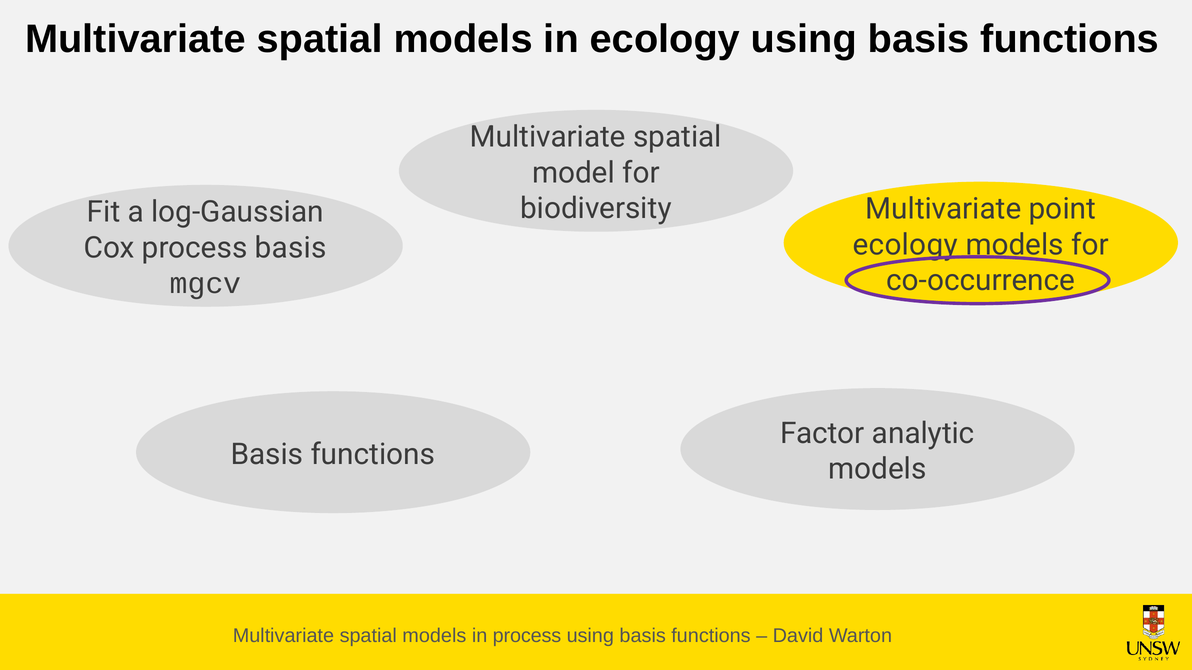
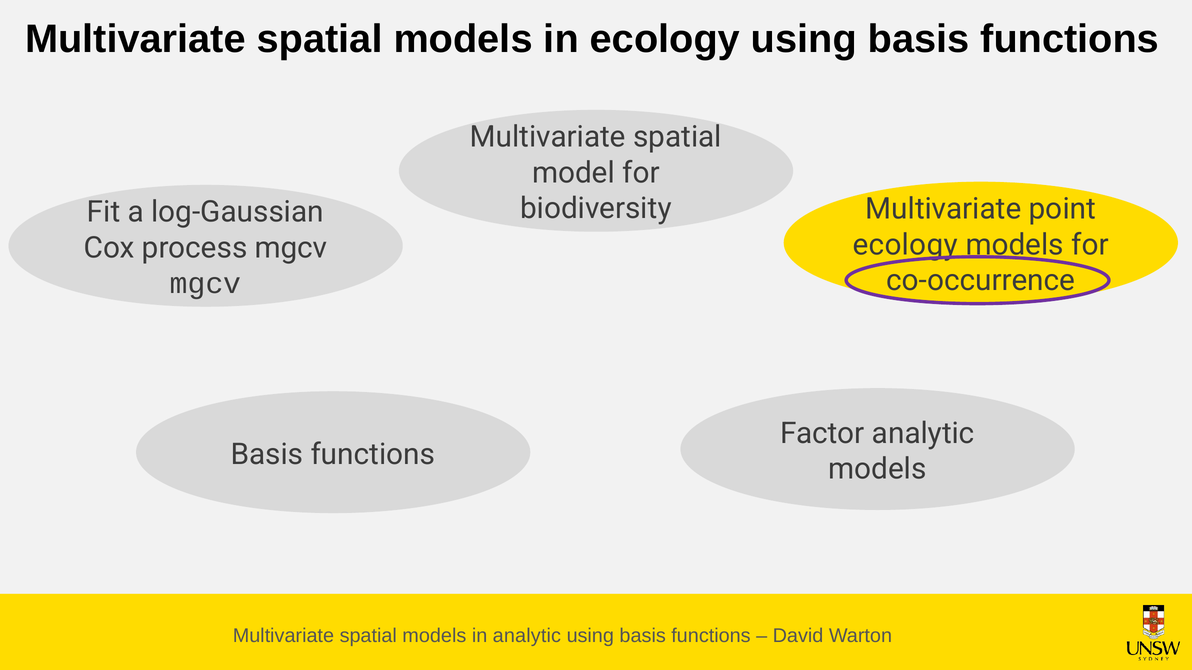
process basis: basis -> mgcv
in process: process -> analytic
